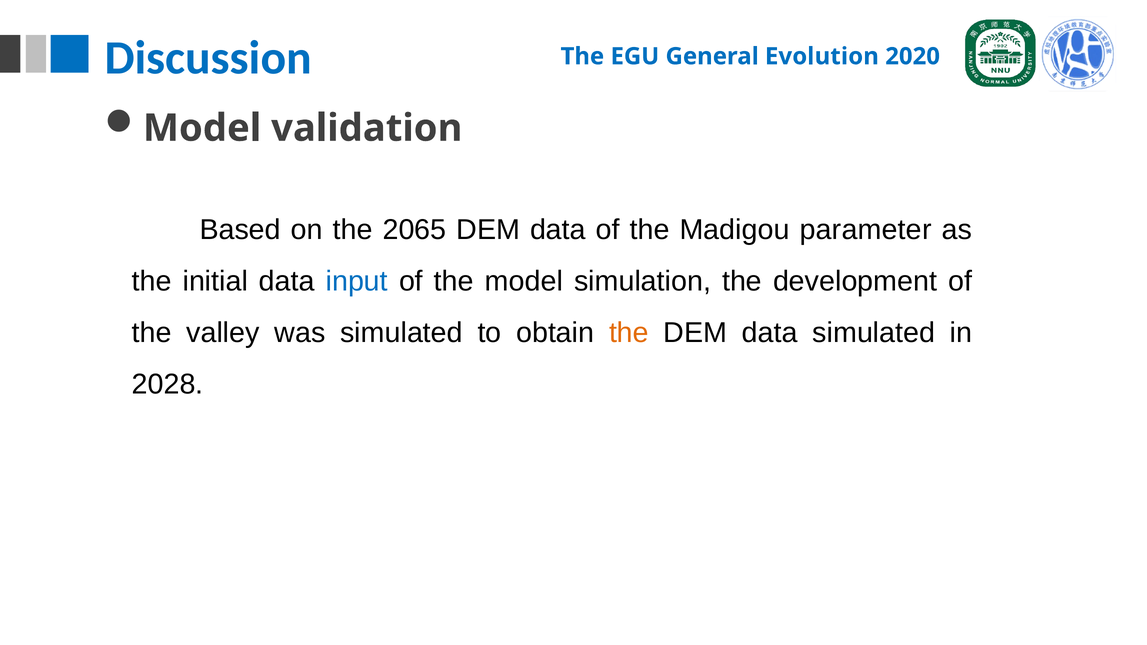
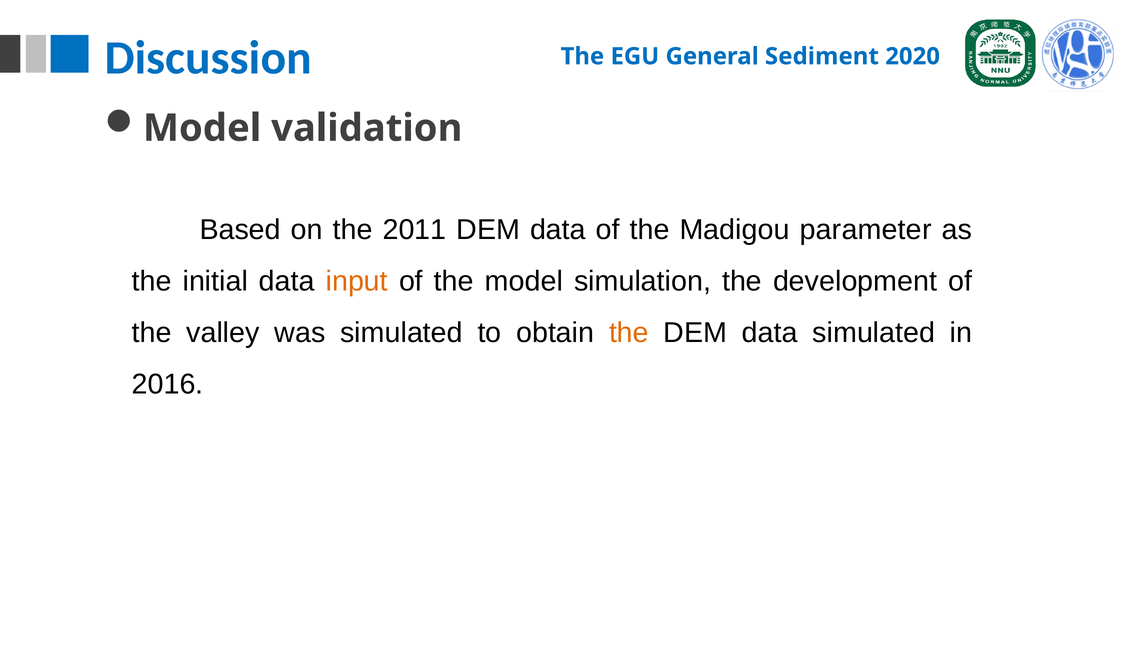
Evolution: Evolution -> Sediment
2065: 2065 -> 2011
input colour: blue -> orange
2028: 2028 -> 2016
